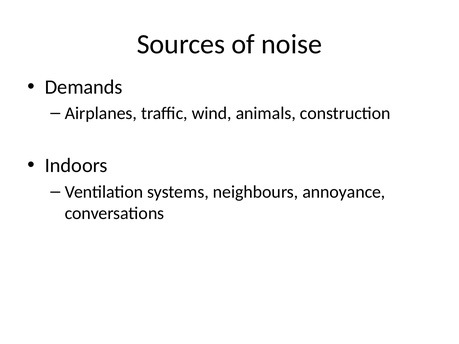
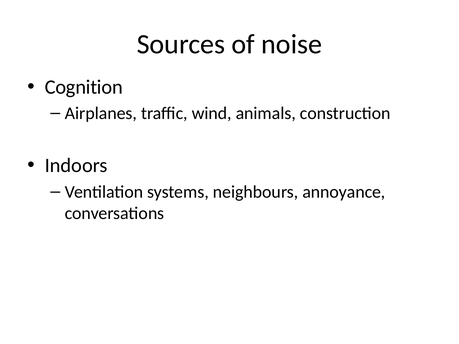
Demands: Demands -> Cognition
